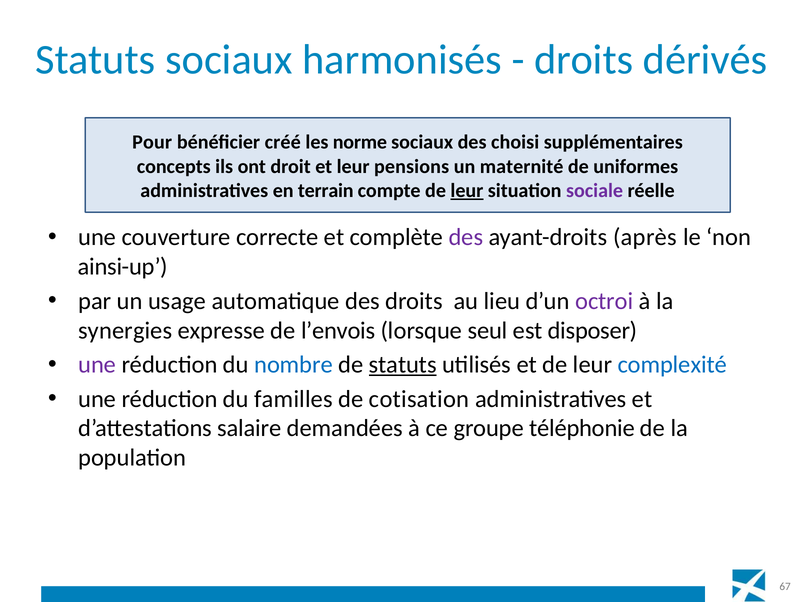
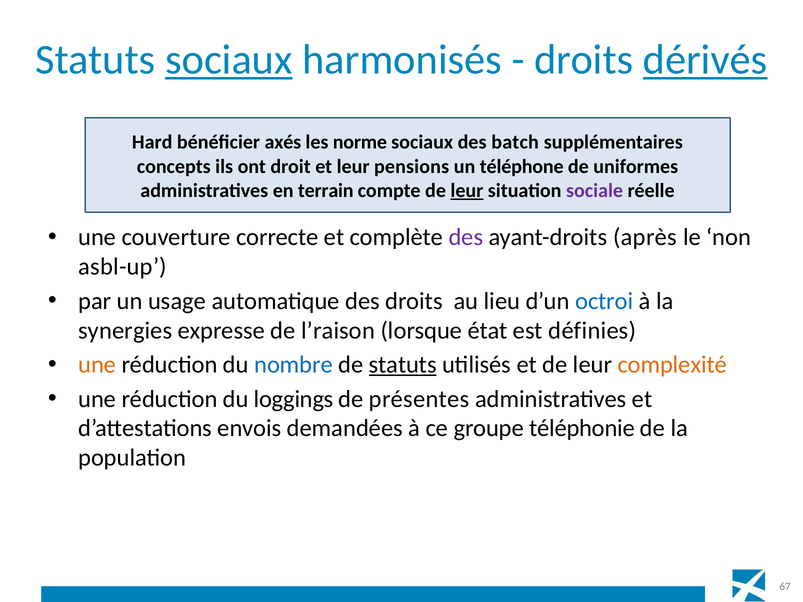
sociaux at (229, 60) underline: none -> present
dérivés underline: none -> present
Pour: Pour -> Hard
créé: créé -> axés
choisi: choisi -> batch
maternité: maternité -> téléphone
ainsi-up: ainsi-up -> asbl-up
octroi colour: purple -> blue
l’envois: l’envois -> l’raison
seul: seul -> état
disposer: disposer -> définies
une at (97, 365) colour: purple -> orange
complexité colour: blue -> orange
familles: familles -> loggings
cotisation: cotisation -> présentes
salaire: salaire -> envois
